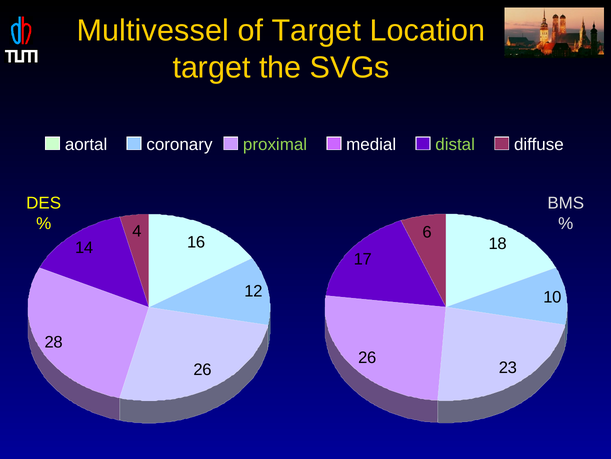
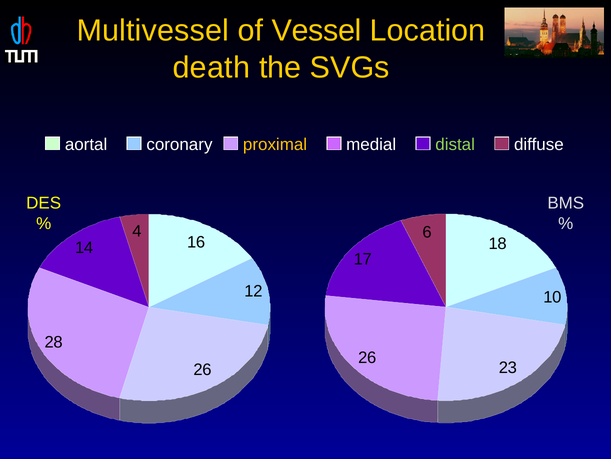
of Target: Target -> Vessel
target at (212, 67): target -> death
proximal colour: light green -> yellow
